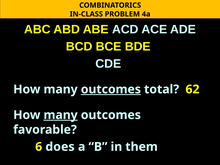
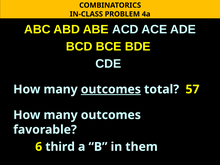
62: 62 -> 57
many at (61, 115) underline: present -> none
does: does -> third
